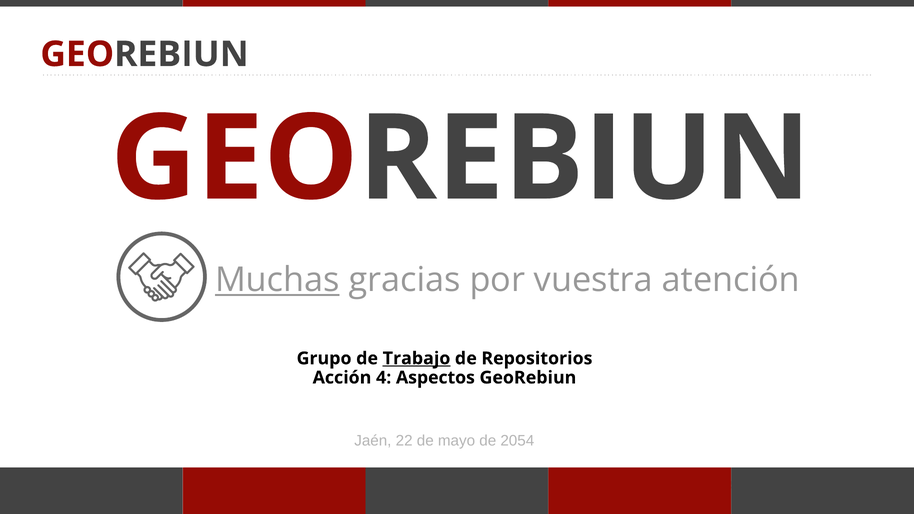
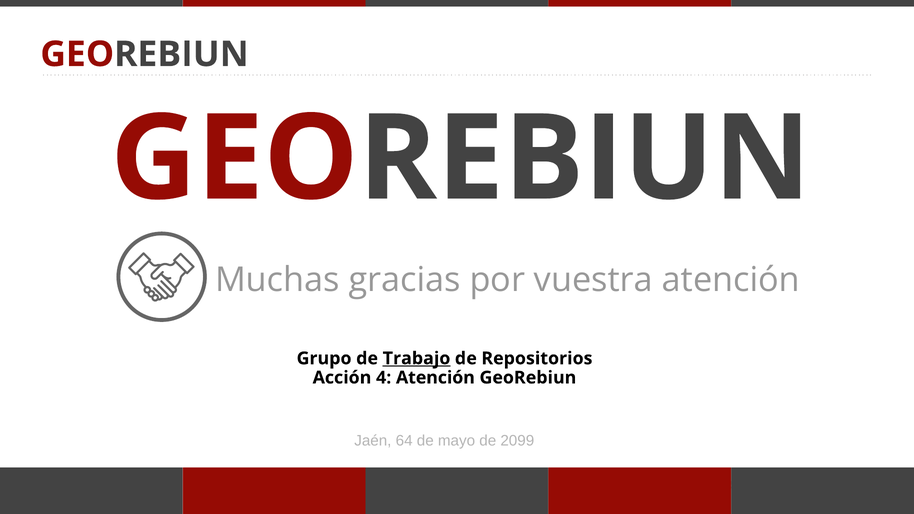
Muchas underline: present -> none
4 Aspectos: Aspectos -> Atención
22: 22 -> 64
2054: 2054 -> 2099
